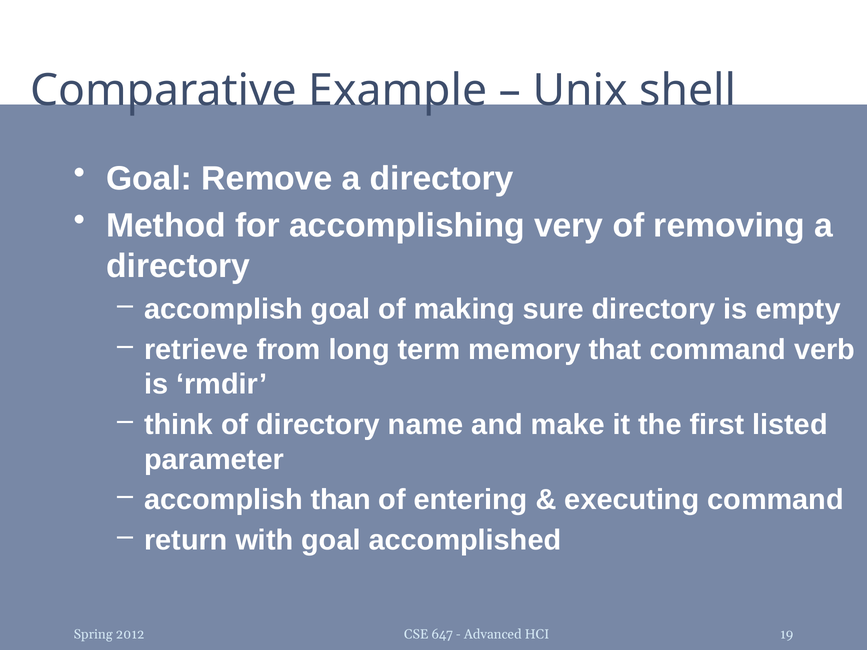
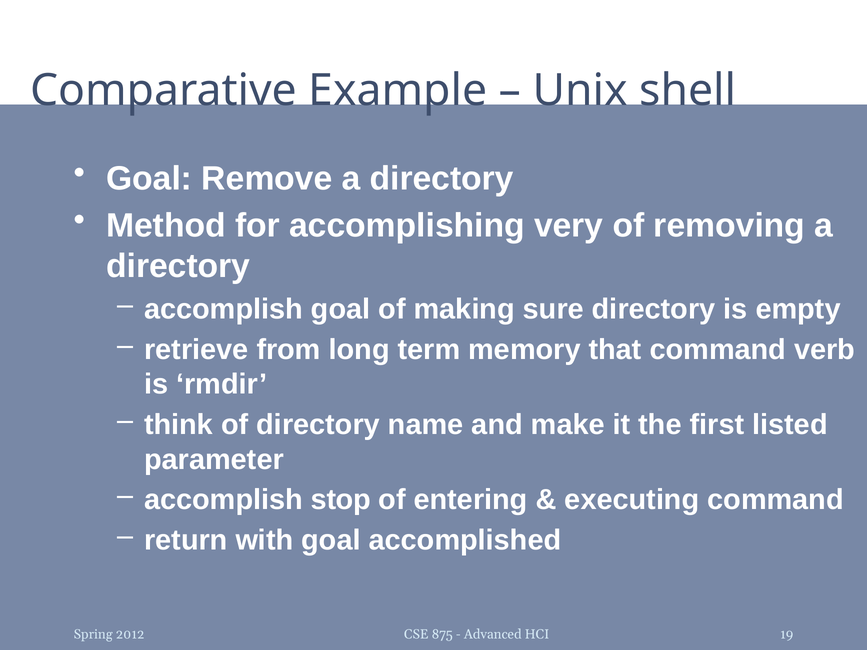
than: than -> stop
647: 647 -> 875
